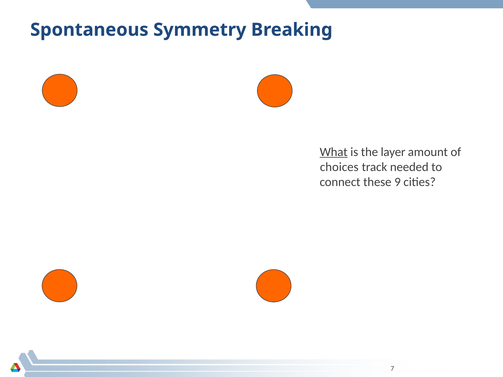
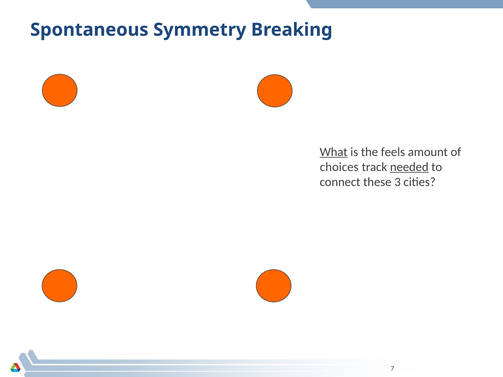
layer: layer -> feels
needed underline: none -> present
9: 9 -> 3
